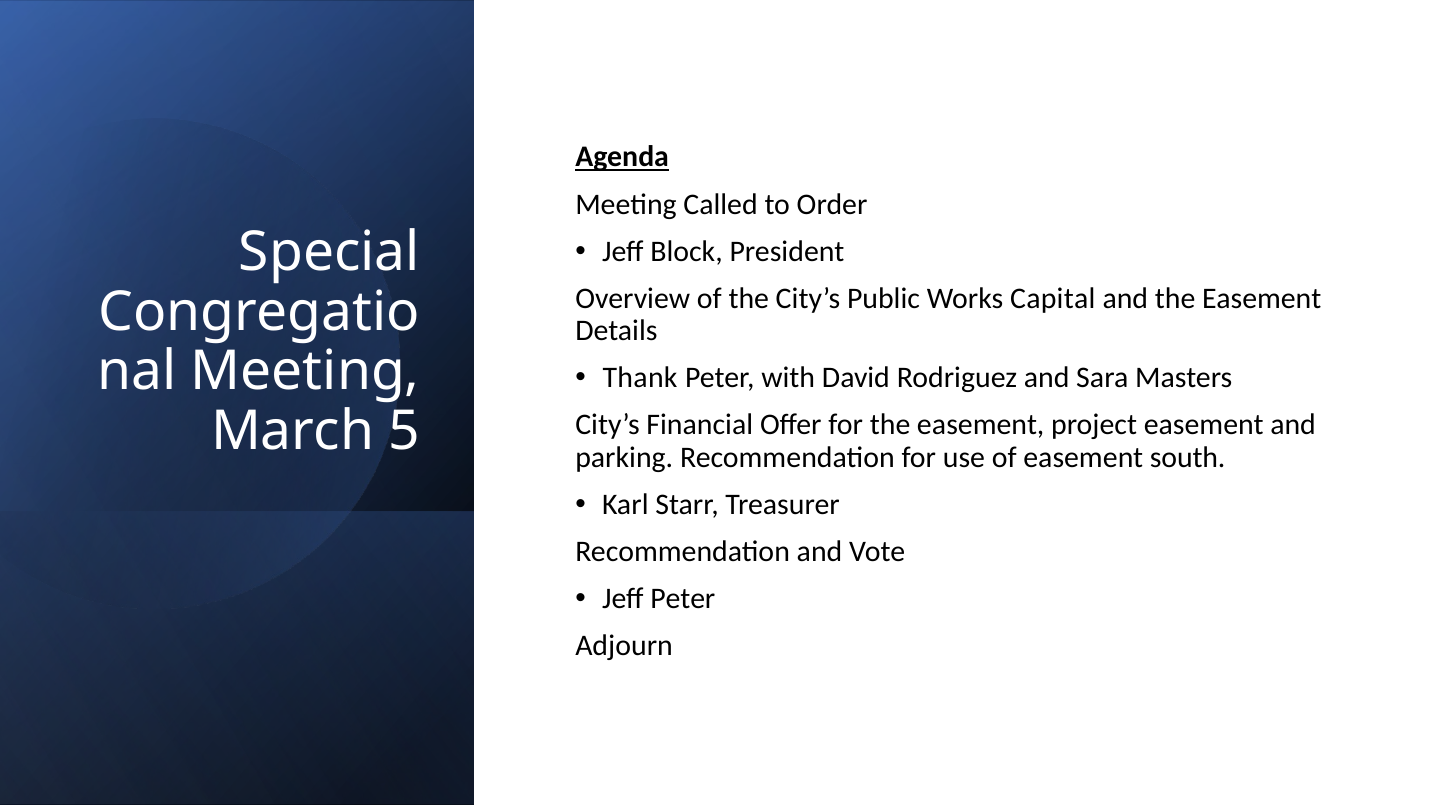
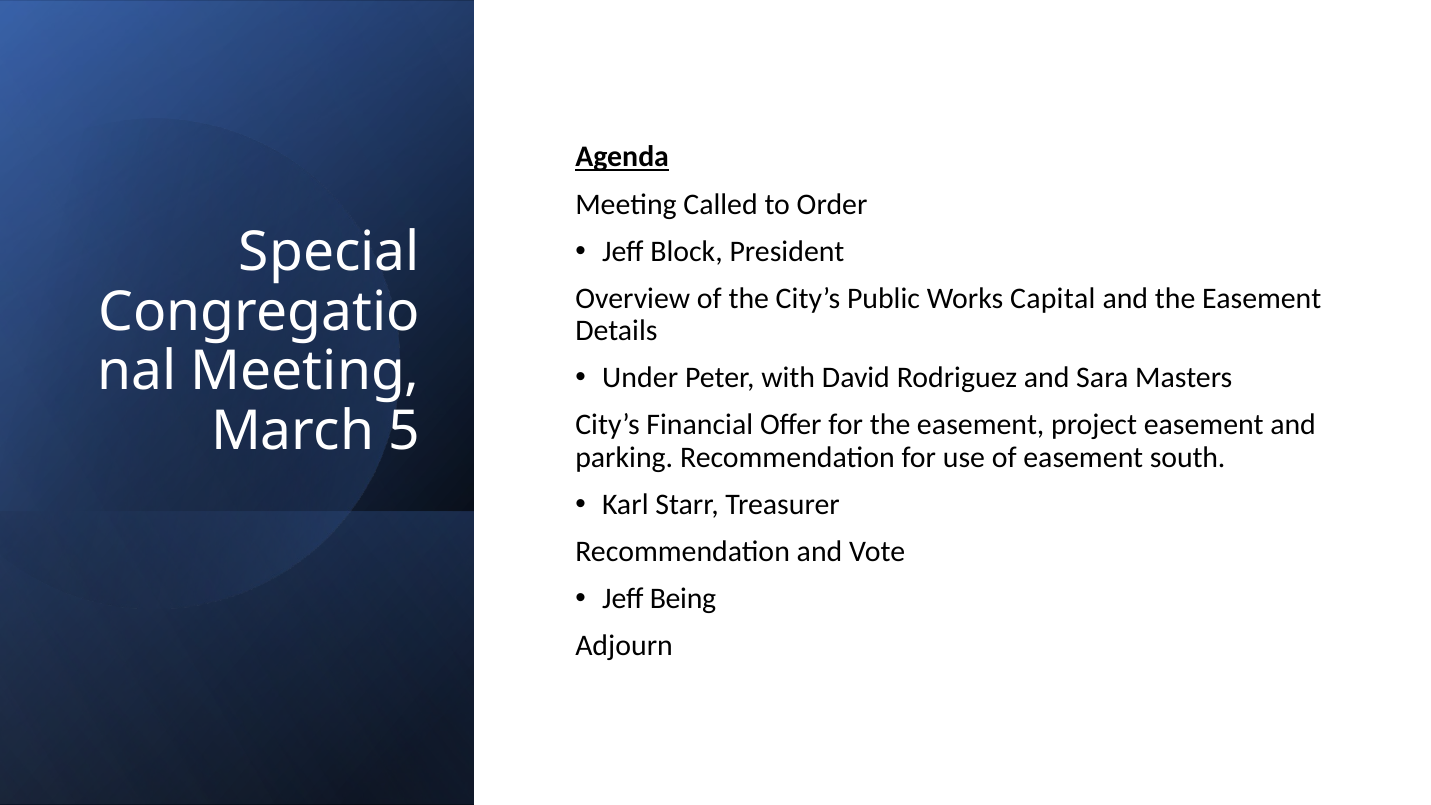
Thank: Thank -> Under
Jeff Peter: Peter -> Being
